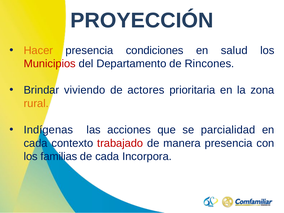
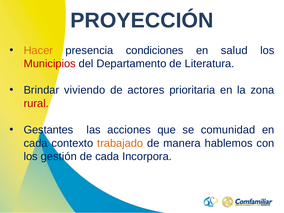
Rincones: Rincones -> Literatura
rural colour: orange -> red
Indígenas: Indígenas -> Gestantes
parcialidad: parcialidad -> comunidad
trabajado colour: red -> orange
manera presencia: presencia -> hablemos
familias: familias -> gestión
